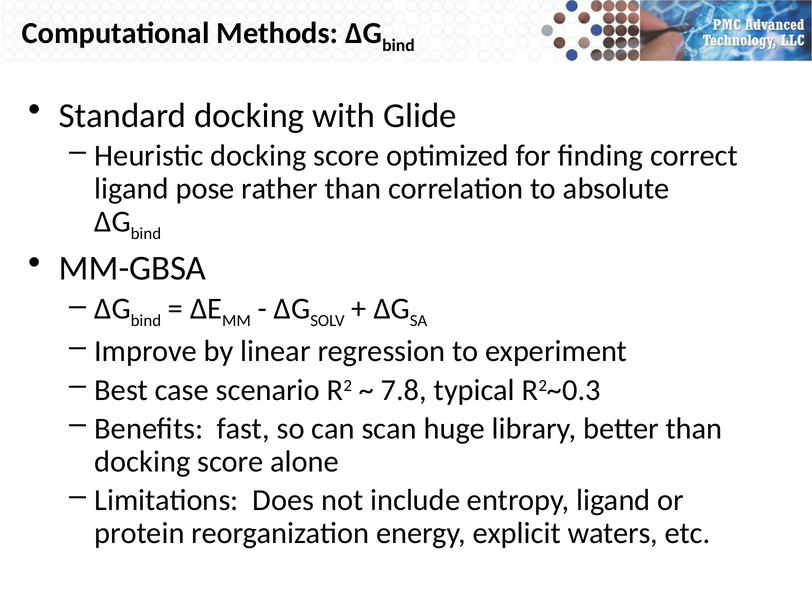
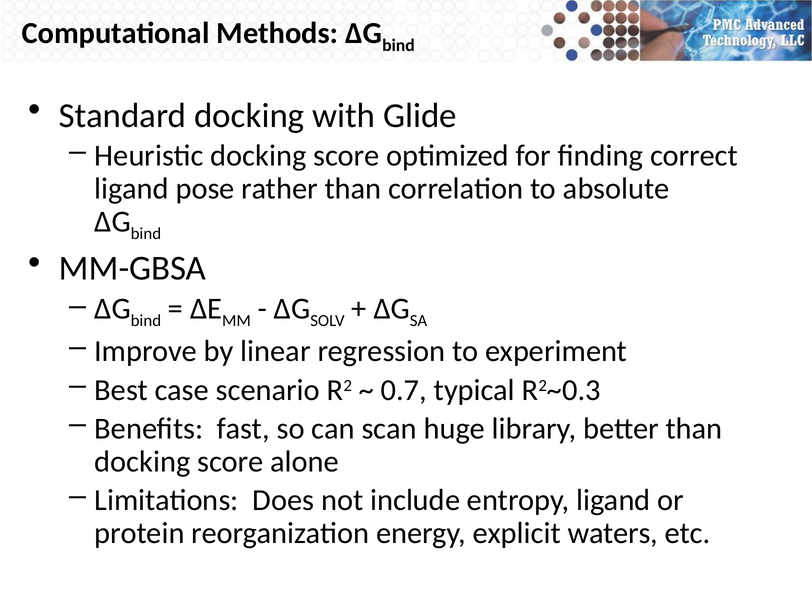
7.8: 7.8 -> 0.7
